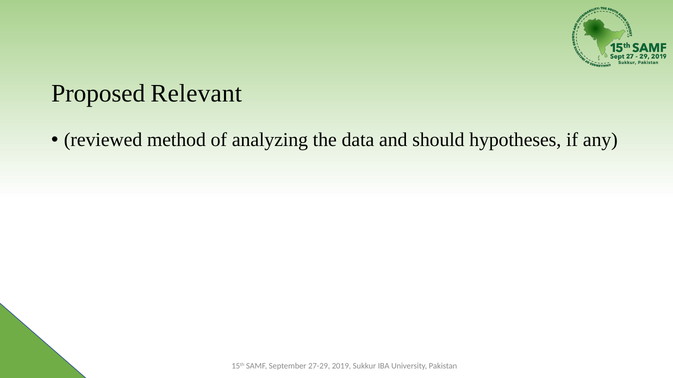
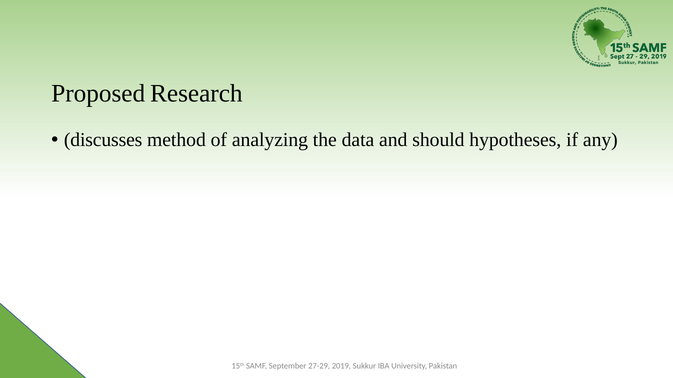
Relevant: Relevant -> Research
reviewed: reviewed -> discusses
